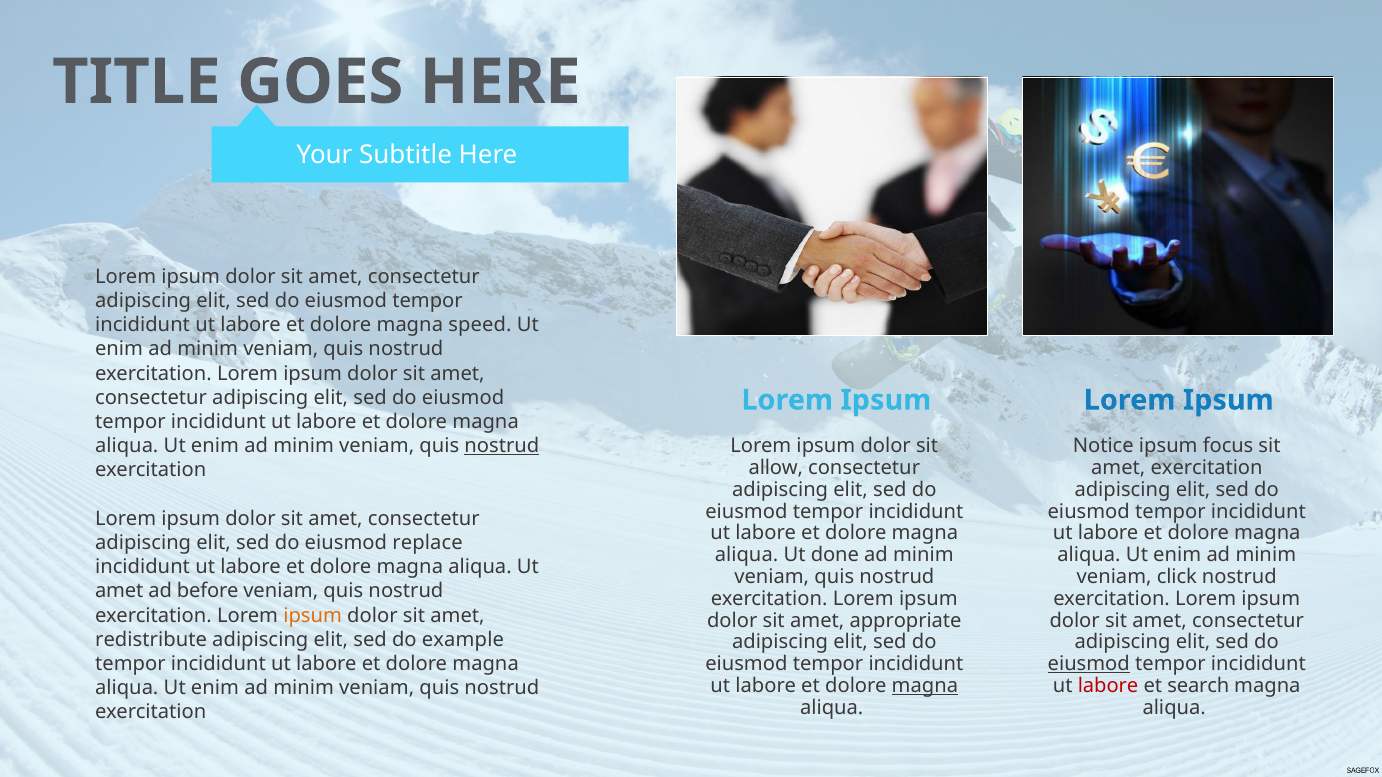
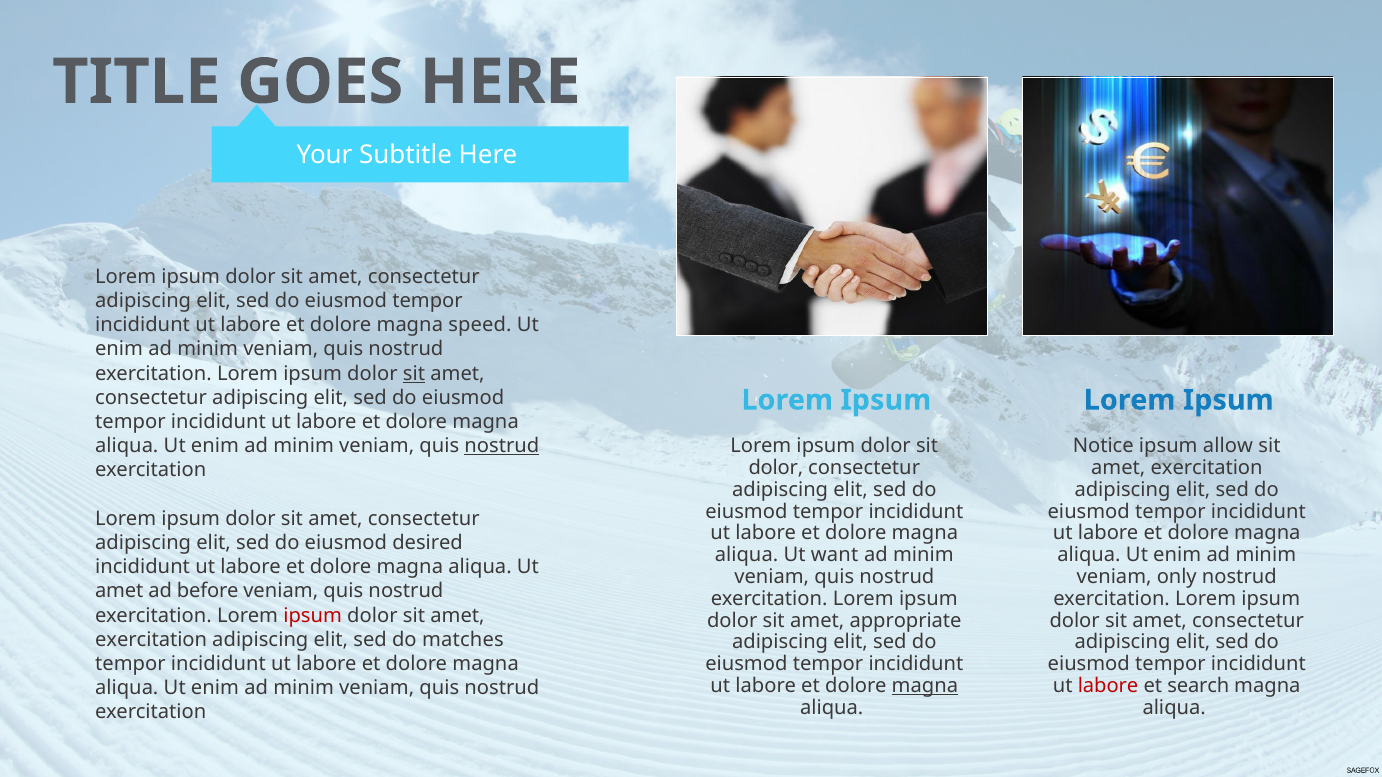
sit at (414, 374) underline: none -> present
focus: focus -> allow
allow at (776, 468): allow -> dolor
replace: replace -> desired
done: done -> want
click: click -> only
ipsum at (313, 616) colour: orange -> red
redistribute at (151, 640): redistribute -> exercitation
example: example -> matches
eiusmod at (1089, 664) underline: present -> none
